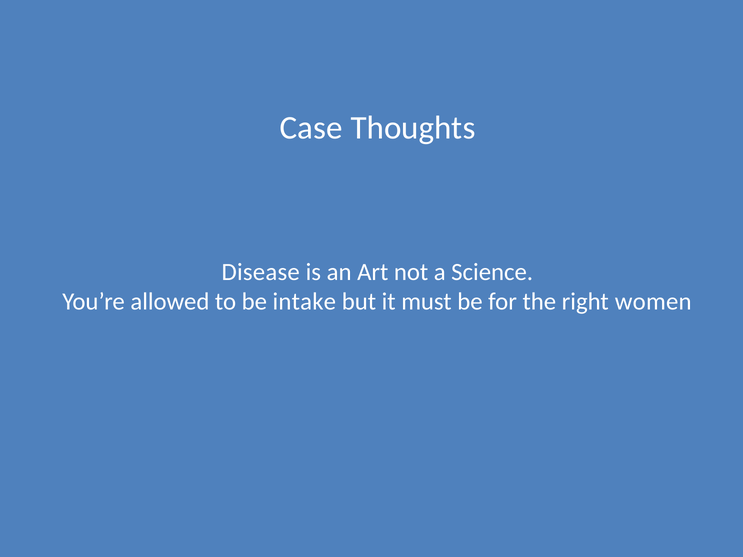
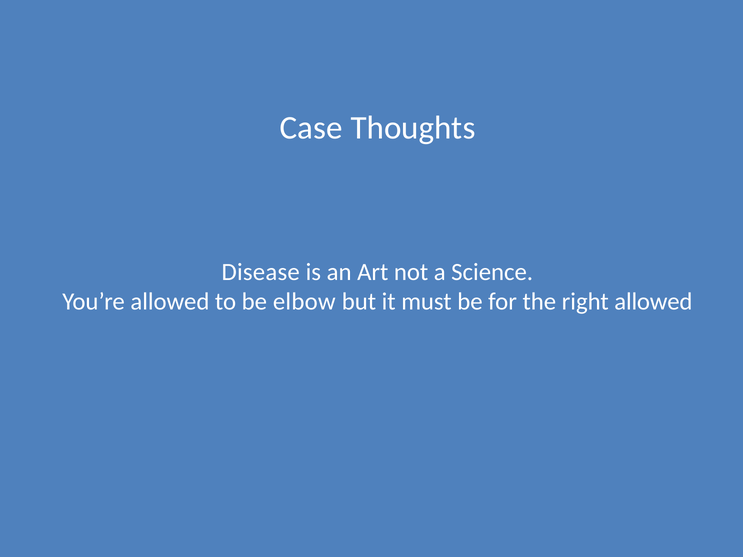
intake: intake -> elbow
right women: women -> allowed
